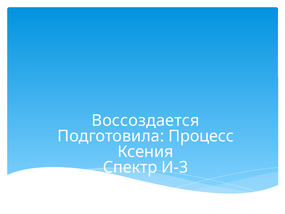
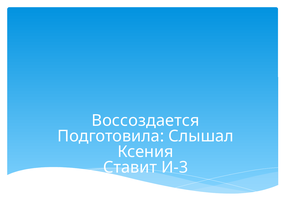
Процесс: Процесс -> Слышал
Спектр: Спектр -> Ставит
